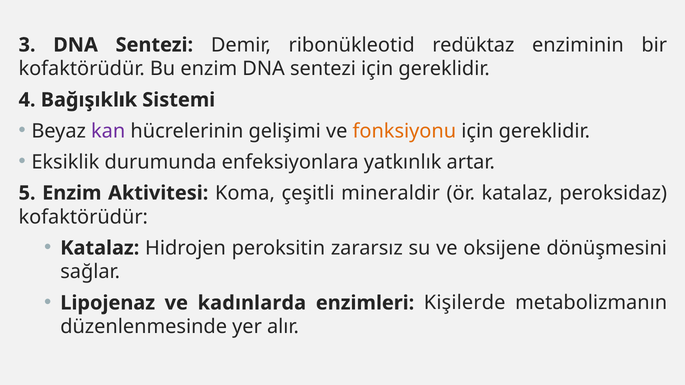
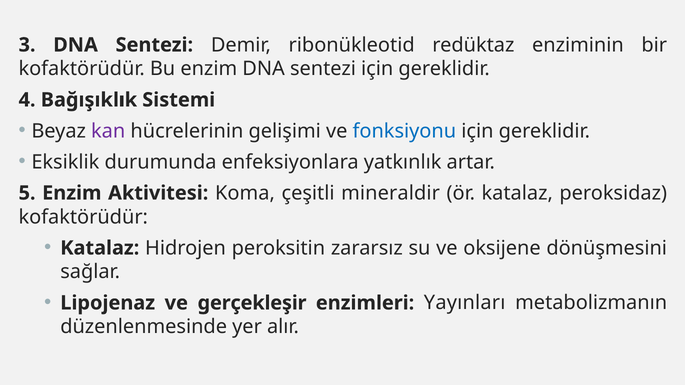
fonksiyonu colour: orange -> blue
kadınlarda: kadınlarda -> gerçekleşir
Kişilerde: Kişilerde -> Yayınları
